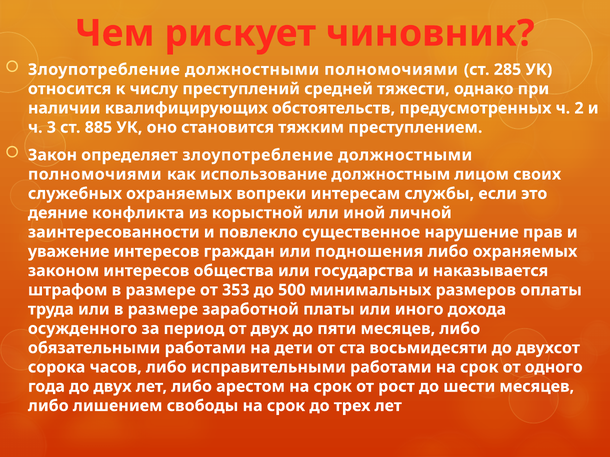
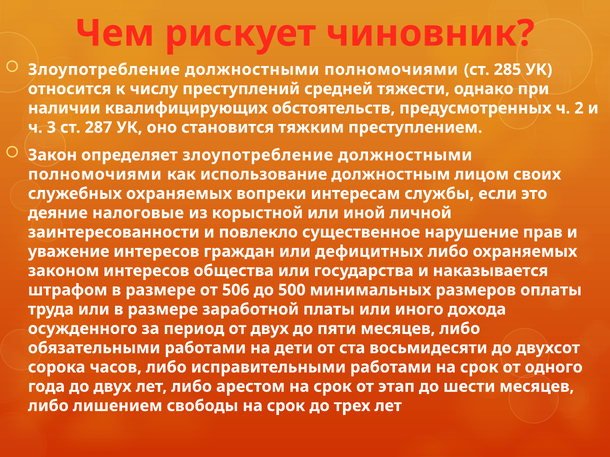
885: 885 -> 287
конфликта: конфликта -> налоговые
подношения: подношения -> дефицитных
353: 353 -> 506
рост: рост -> этап
